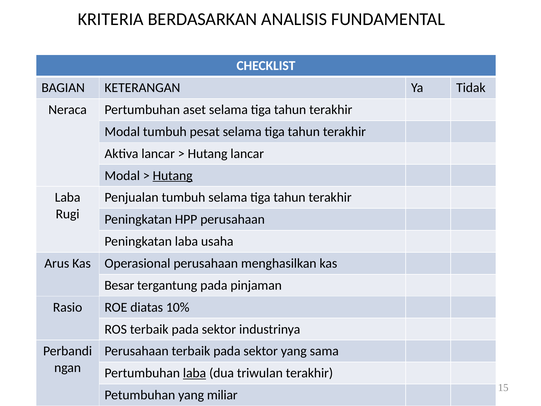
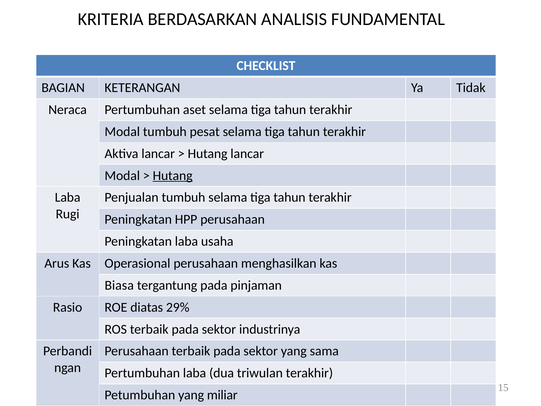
Besar: Besar -> Biasa
10%: 10% -> 29%
laba at (195, 373) underline: present -> none
